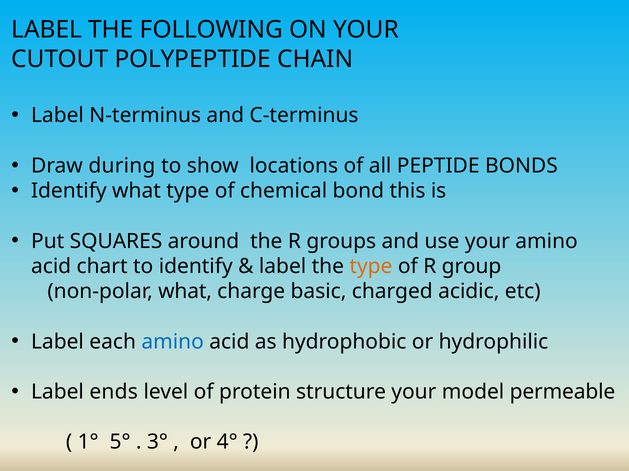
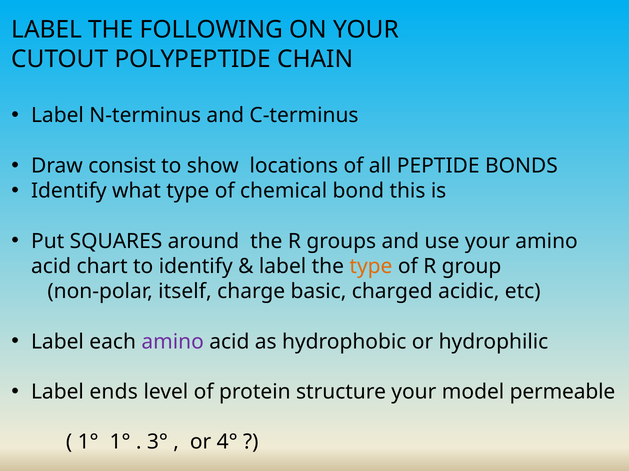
during: during -> consist
non-polar what: what -> itself
amino at (173, 342) colour: blue -> purple
1° 5°: 5° -> 1°
